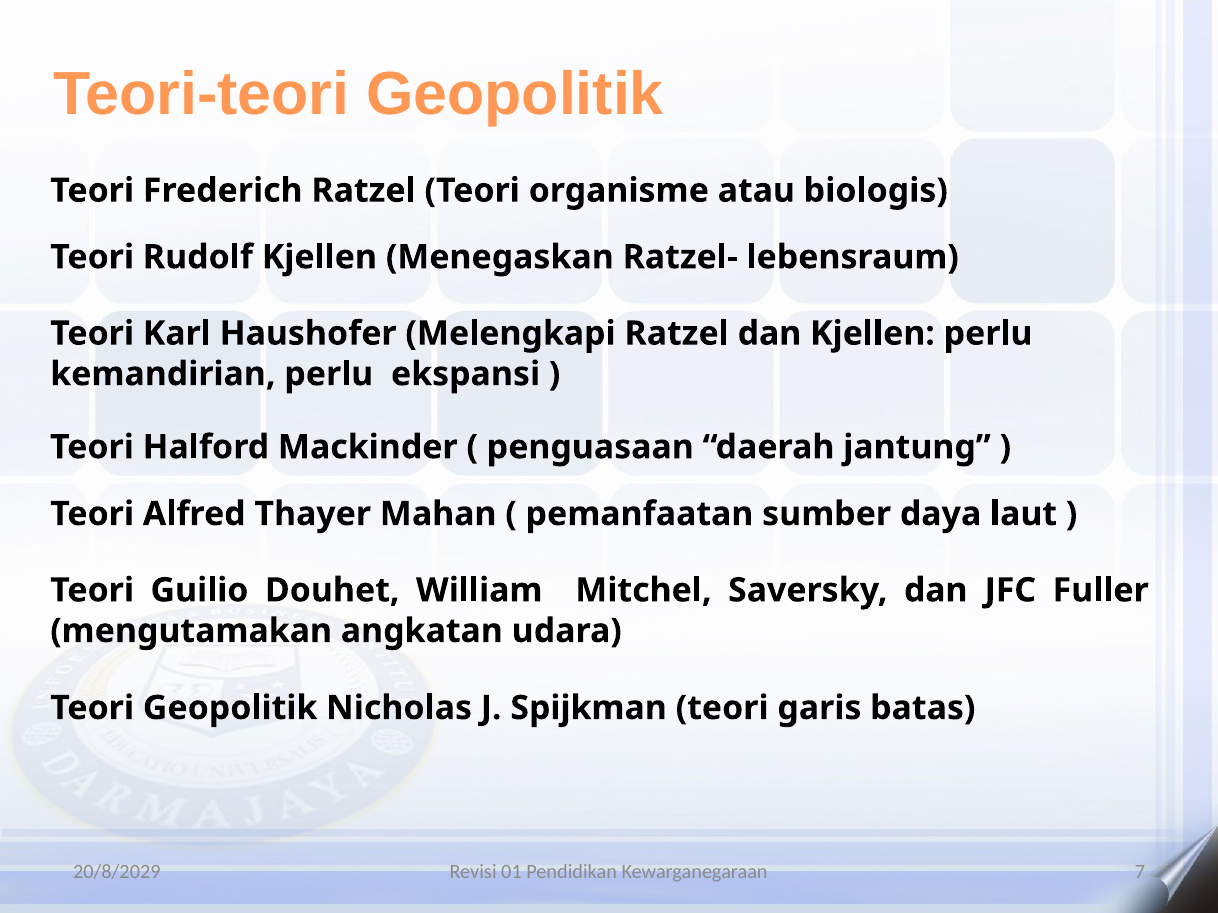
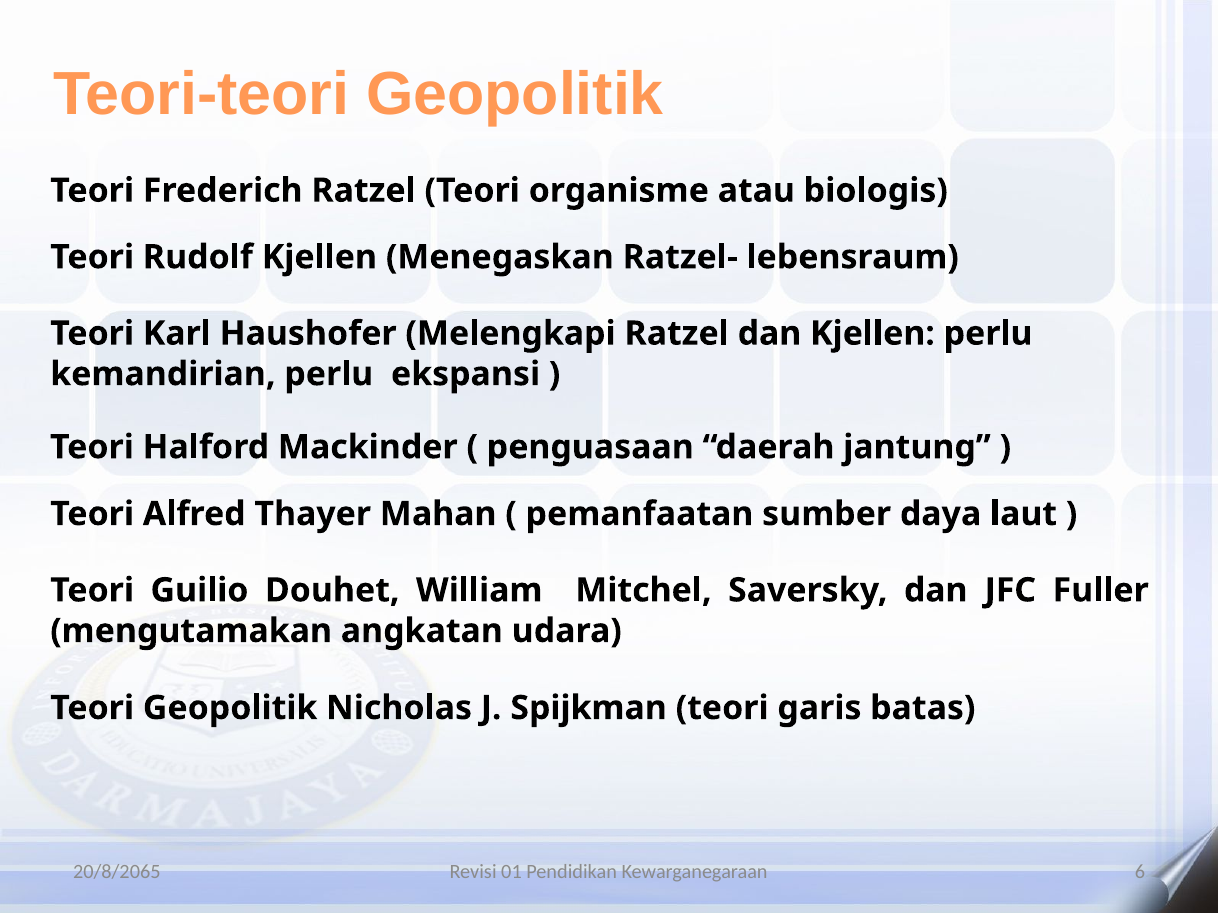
20/8/2029: 20/8/2029 -> 20/8/2065
7: 7 -> 6
